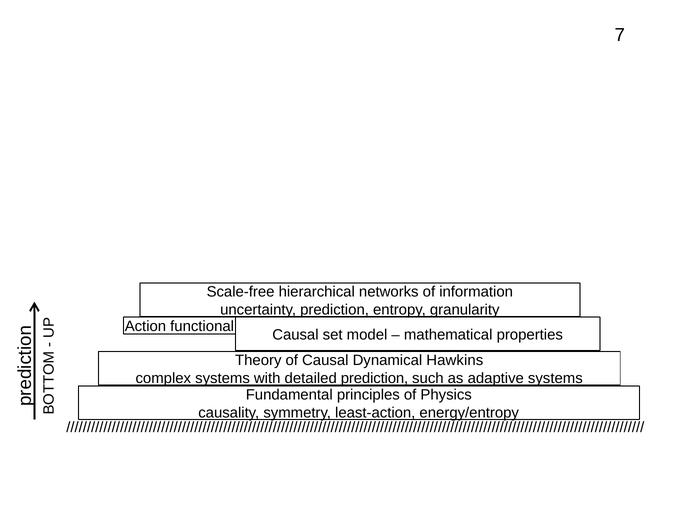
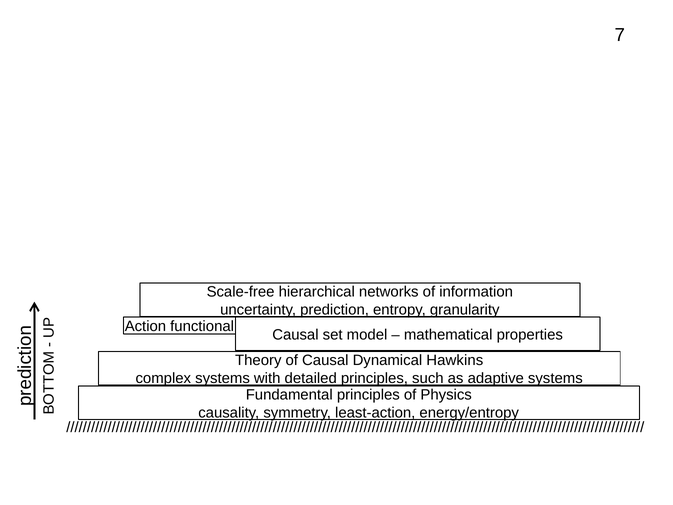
detailed prediction: prediction -> principles
